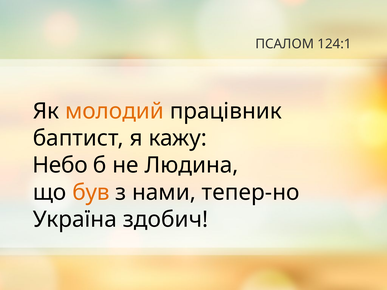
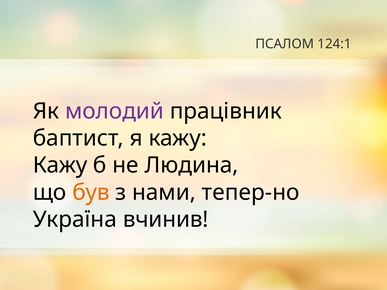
молодий colour: orange -> purple
Небо at (60, 165): Небо -> Кажу
здобич: здобич -> вчинив
